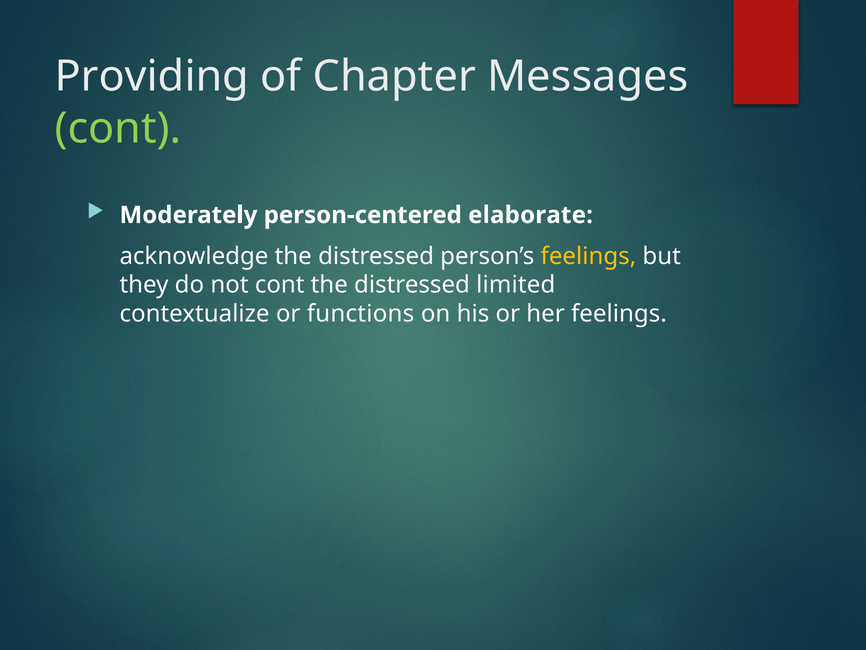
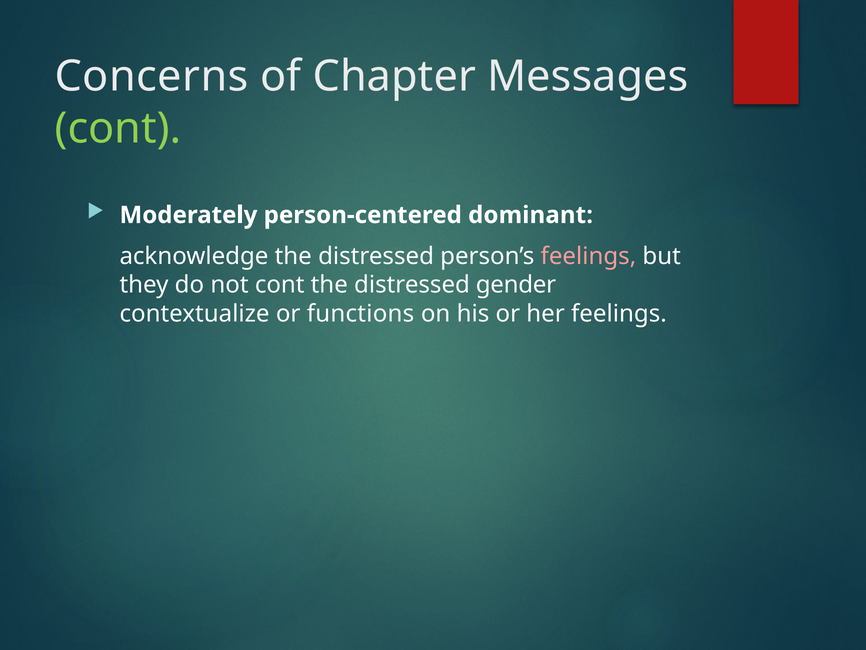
Providing: Providing -> Concerns
elaborate: elaborate -> dominant
feelings at (588, 256) colour: yellow -> pink
limited: limited -> gender
